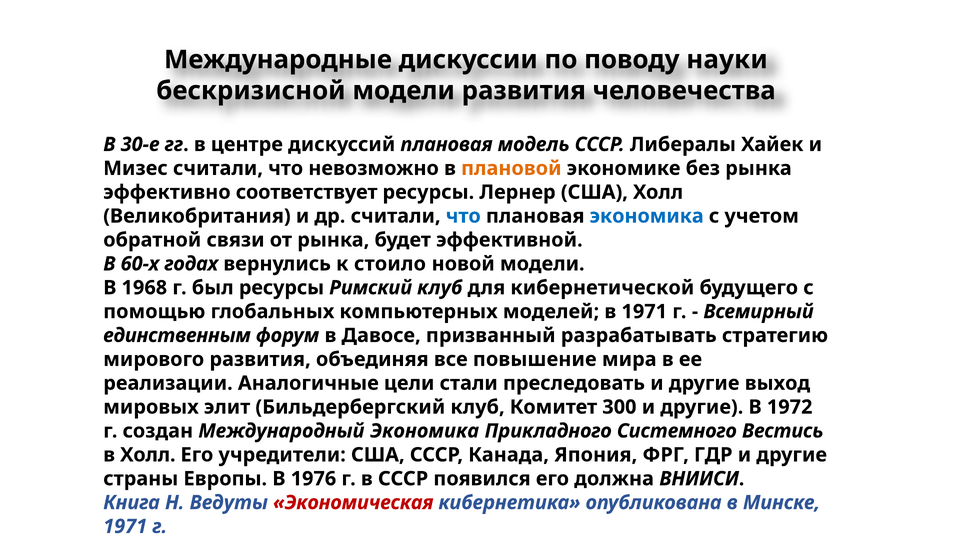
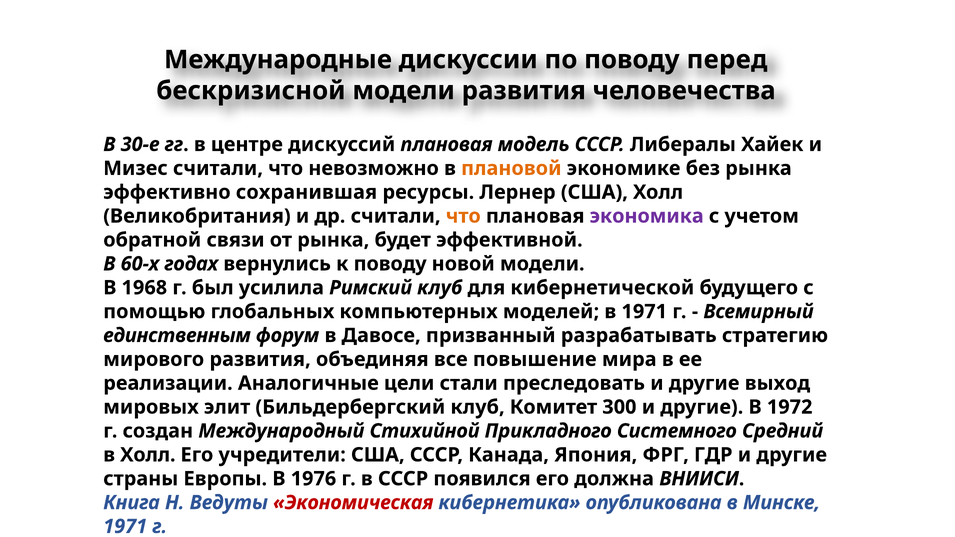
науки: науки -> перед
соответствует: соответствует -> сохранившая
что at (463, 216) colour: blue -> orange
экономика at (647, 216) colour: blue -> purple
к стоило: стоило -> поводу
был ресурсы: ресурсы -> усилила
Международный Экономика: Экономика -> Стихийной
Вестись: Вестись -> Средний
